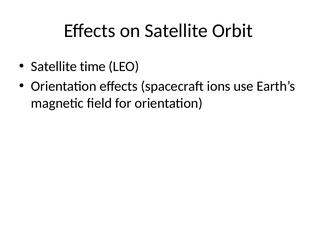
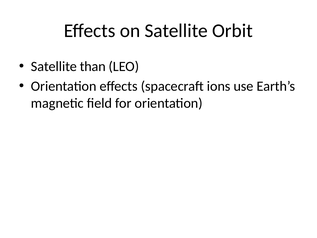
time: time -> than
